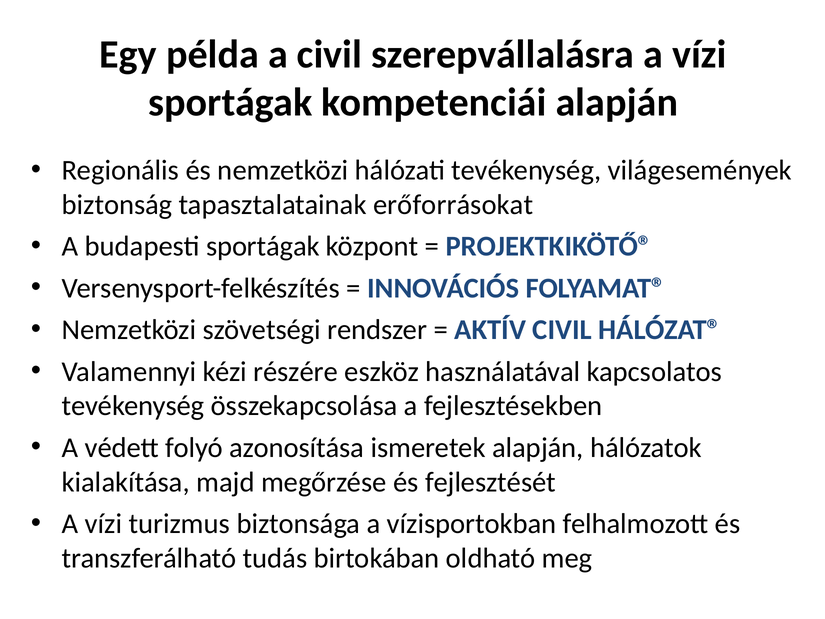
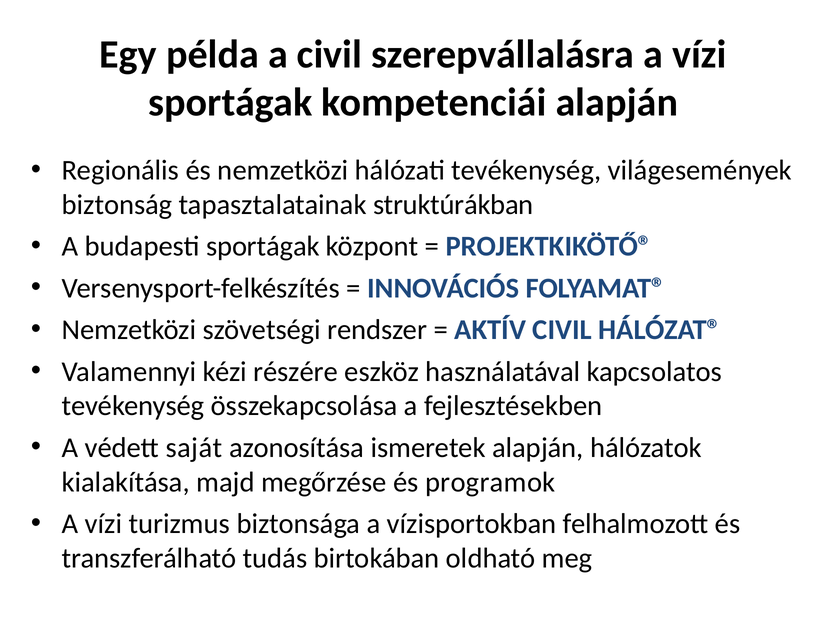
erőforrásokat: erőforrásokat -> struktúrákban
folyó: folyó -> saját
fejlesztését: fejlesztését -> programok
